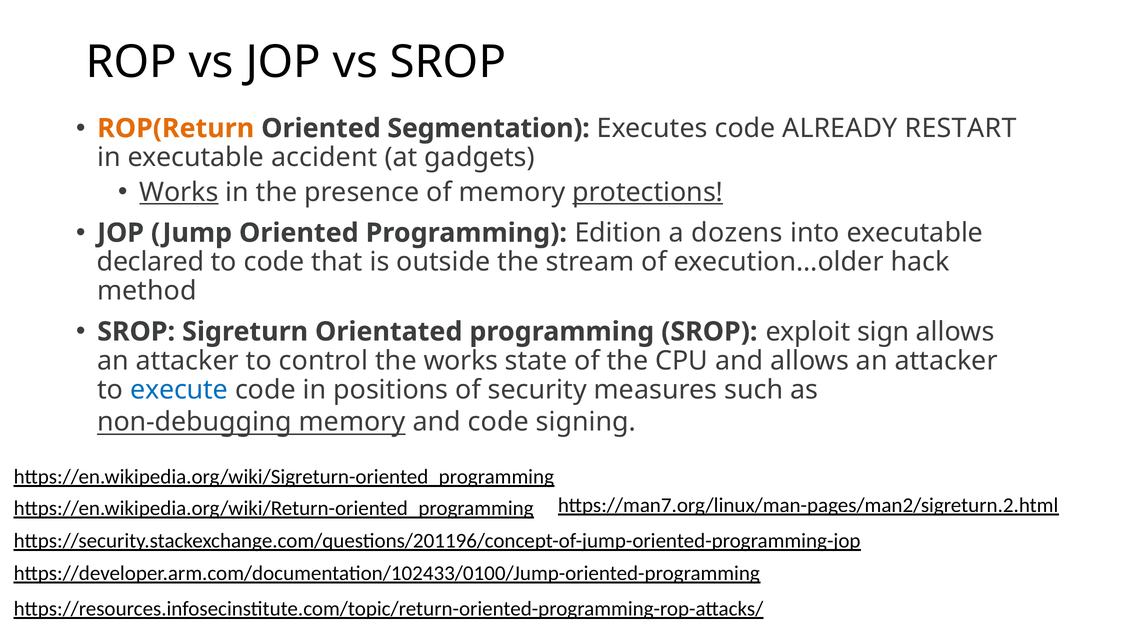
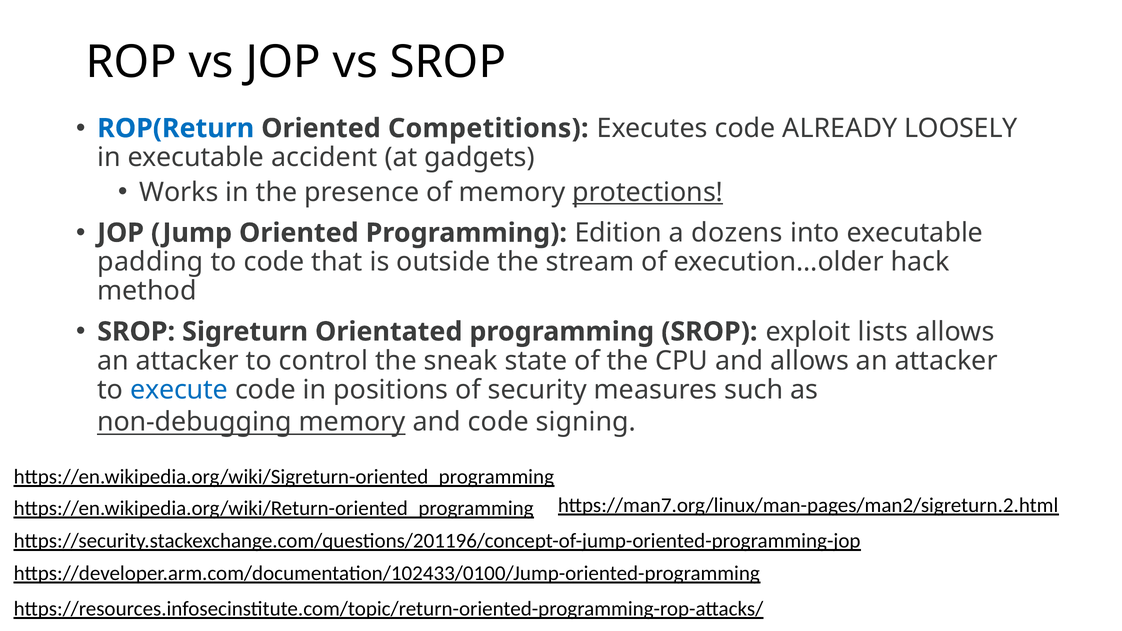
ROP(Return colour: orange -> blue
Segmentation: Segmentation -> Competitions
RESTART: RESTART -> LOOSELY
Works at (179, 192) underline: present -> none
declared: declared -> padding
sign: sign -> lists
the works: works -> sneak
